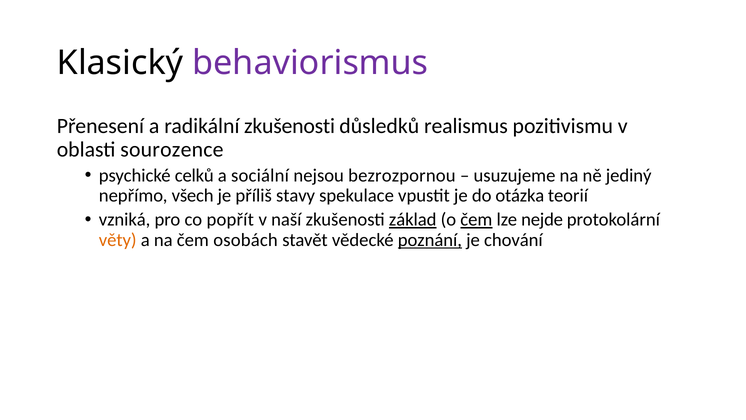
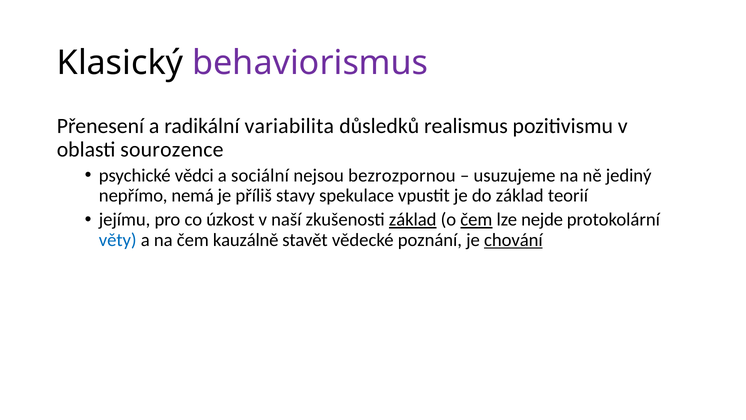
radikální zkušenosti: zkušenosti -> variabilita
celků: celků -> vědci
všech: všech -> nemá
do otázka: otázka -> základ
vzniká: vzniká -> jejímu
popřít: popřít -> úzkost
věty colour: orange -> blue
osobách: osobách -> kauzálně
poznání underline: present -> none
chování underline: none -> present
